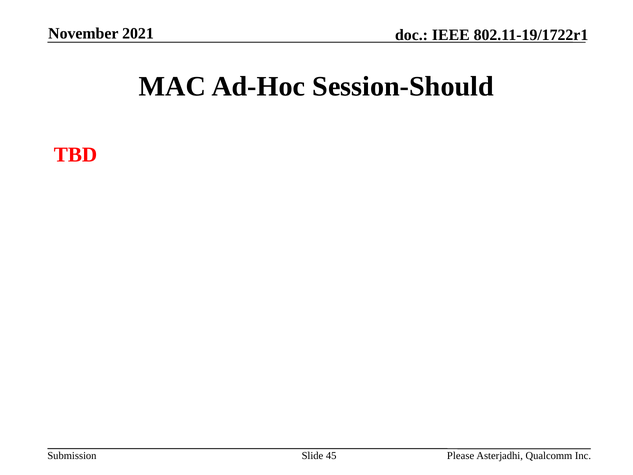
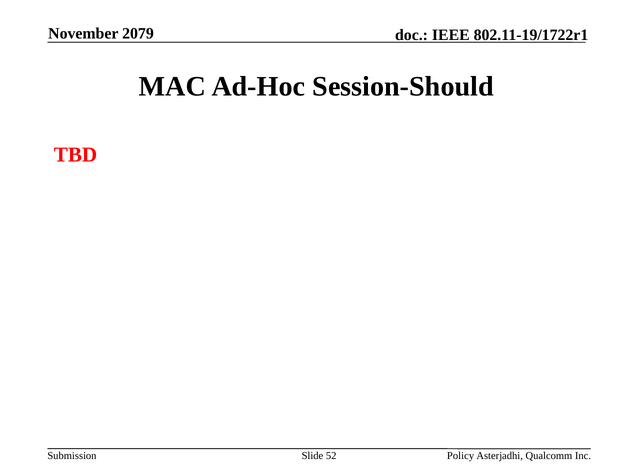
2021: 2021 -> 2079
45: 45 -> 52
Please: Please -> Policy
